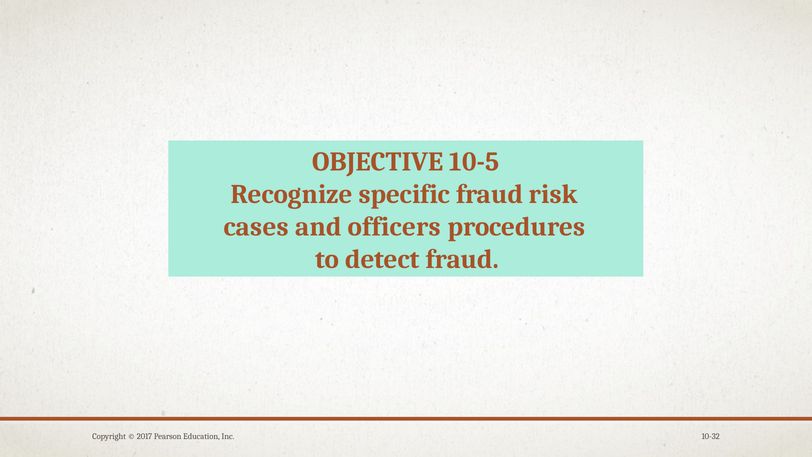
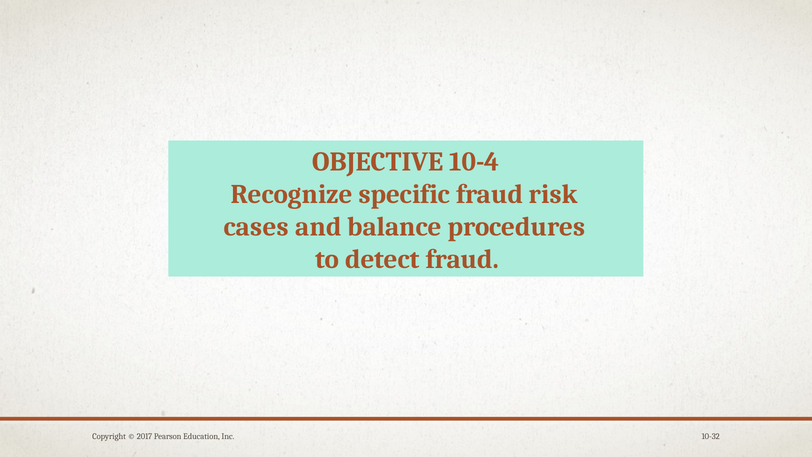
10-5: 10-5 -> 10-4
officers: officers -> balance
